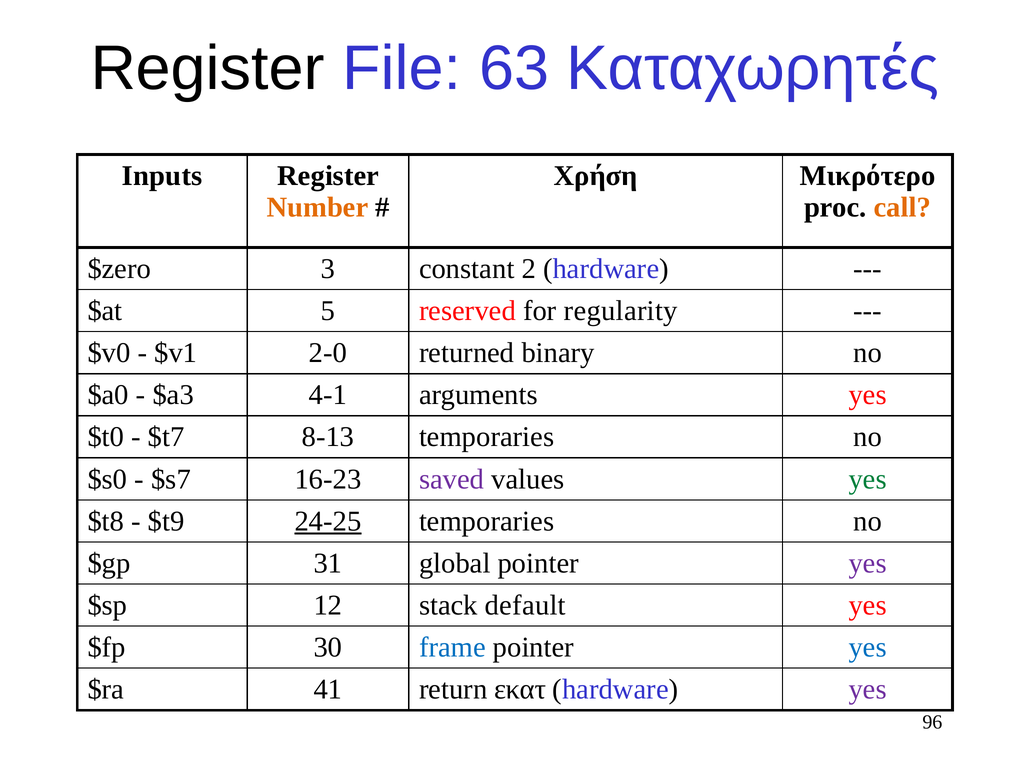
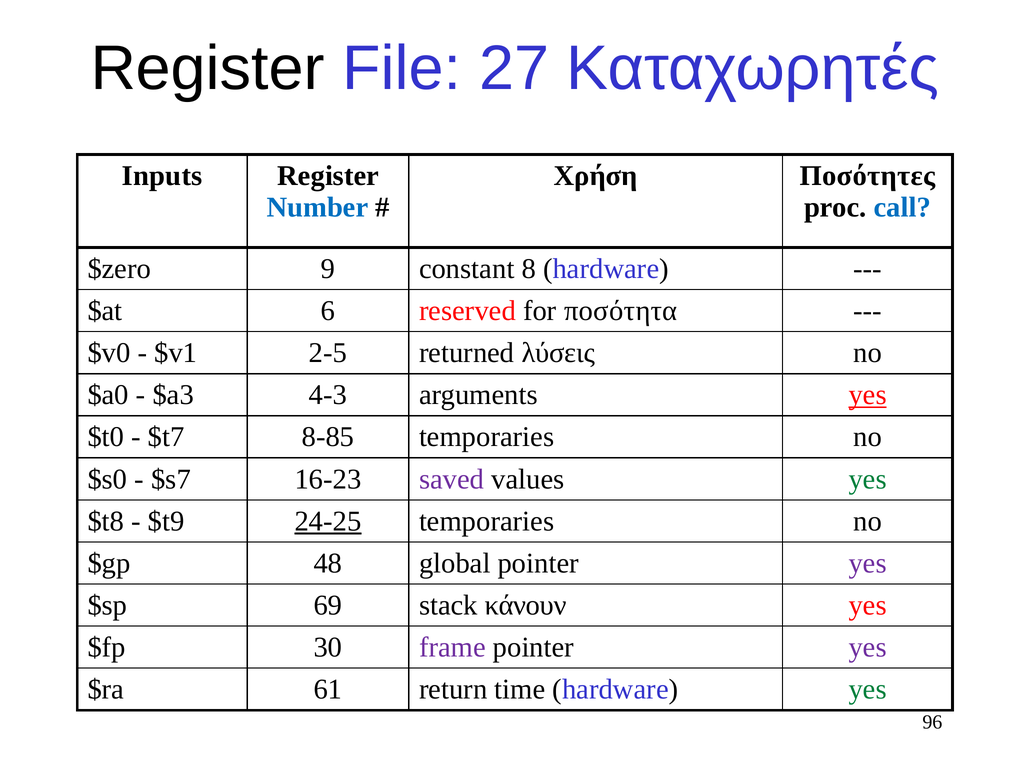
63: 63 -> 27
Μικρότερο: Μικρότερο -> Ποσότητες
Number colour: orange -> blue
call colour: orange -> blue
3: 3 -> 9
2: 2 -> 8
5: 5 -> 6
regularity: regularity -> ποσότητα
2-0: 2-0 -> 2-5
binary: binary -> λύσεις
4-1: 4-1 -> 4-3
yes at (868, 395) underline: none -> present
8-13: 8-13 -> 8-85
31: 31 -> 48
12: 12 -> 69
default: default -> κάνουν
frame colour: blue -> purple
yes at (868, 648) colour: blue -> purple
41: 41 -> 61
εκατ: εκατ -> time
yes at (868, 690) colour: purple -> green
